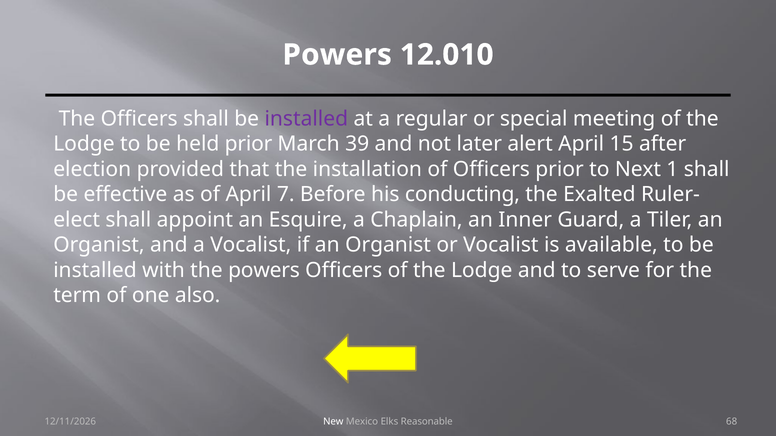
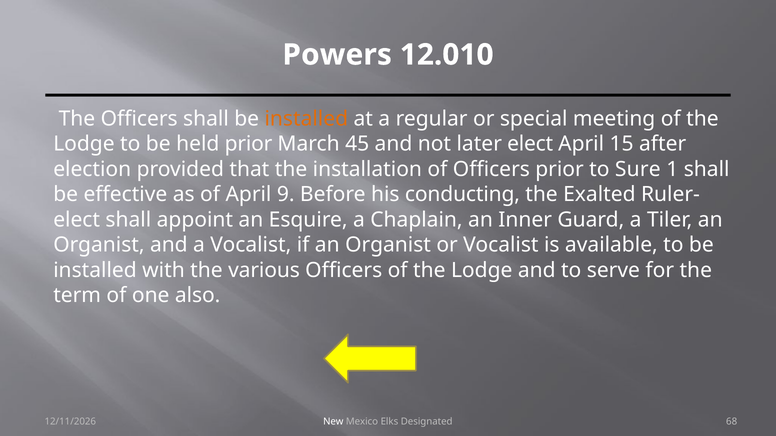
installed at (306, 119) colour: purple -> orange
39: 39 -> 45
later alert: alert -> elect
Next: Next -> Sure
7: 7 -> 9
the powers: powers -> various
Reasonable: Reasonable -> Designated
